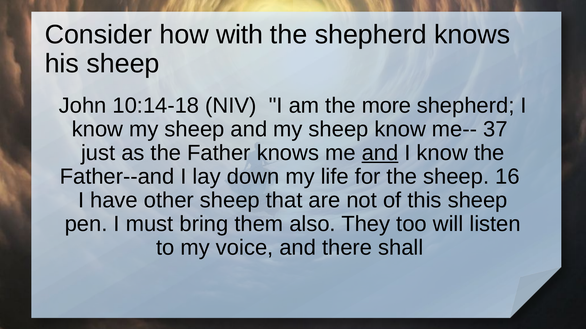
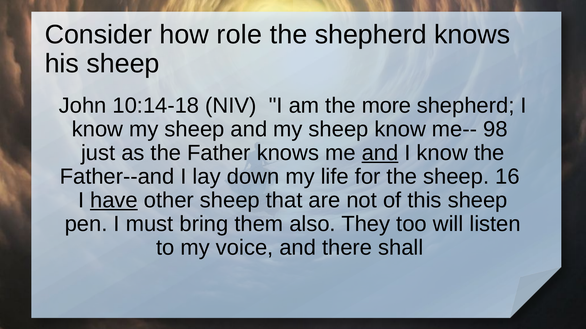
with: with -> role
37: 37 -> 98
have underline: none -> present
